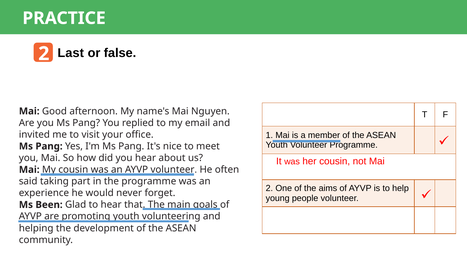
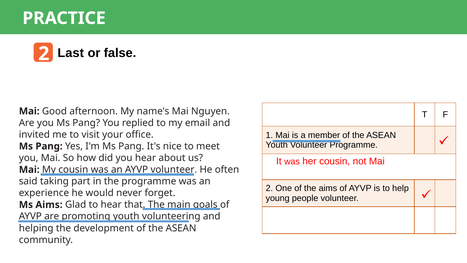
Ms Been: Been -> Aims
